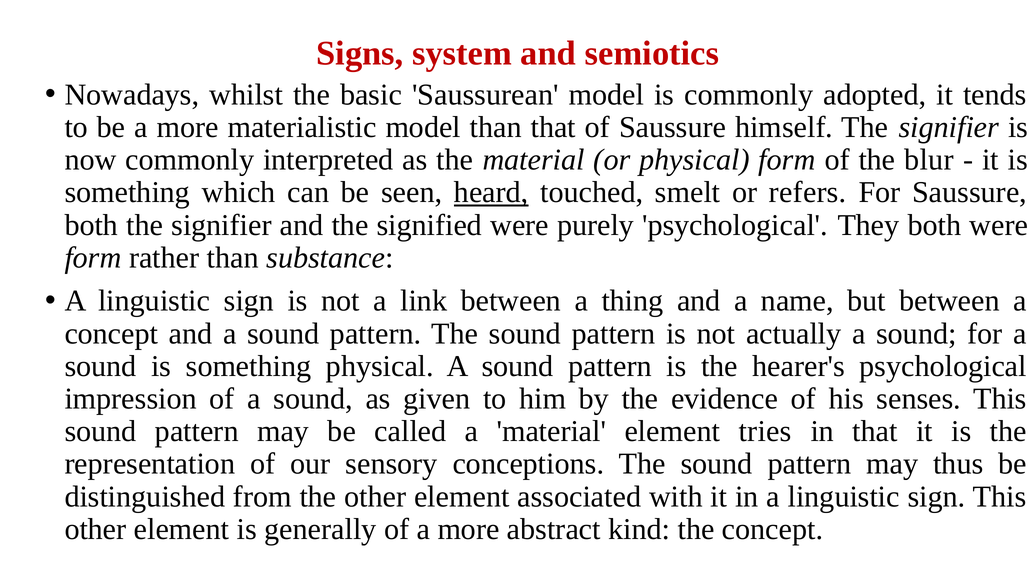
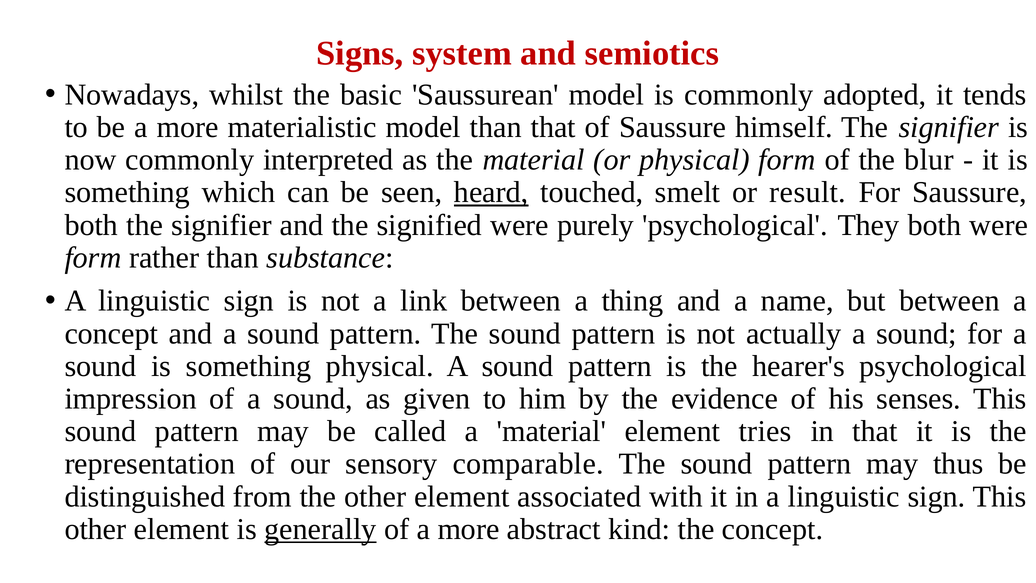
refers: refers -> result
conceptions: conceptions -> comparable
generally underline: none -> present
